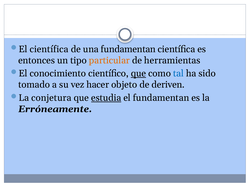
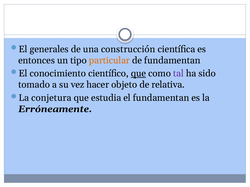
El científica: científica -> generales
una fundamentan: fundamentan -> construcción
de herramientas: herramientas -> fundamentan
tal colour: blue -> purple
deriven: deriven -> relativa
estudia underline: present -> none
